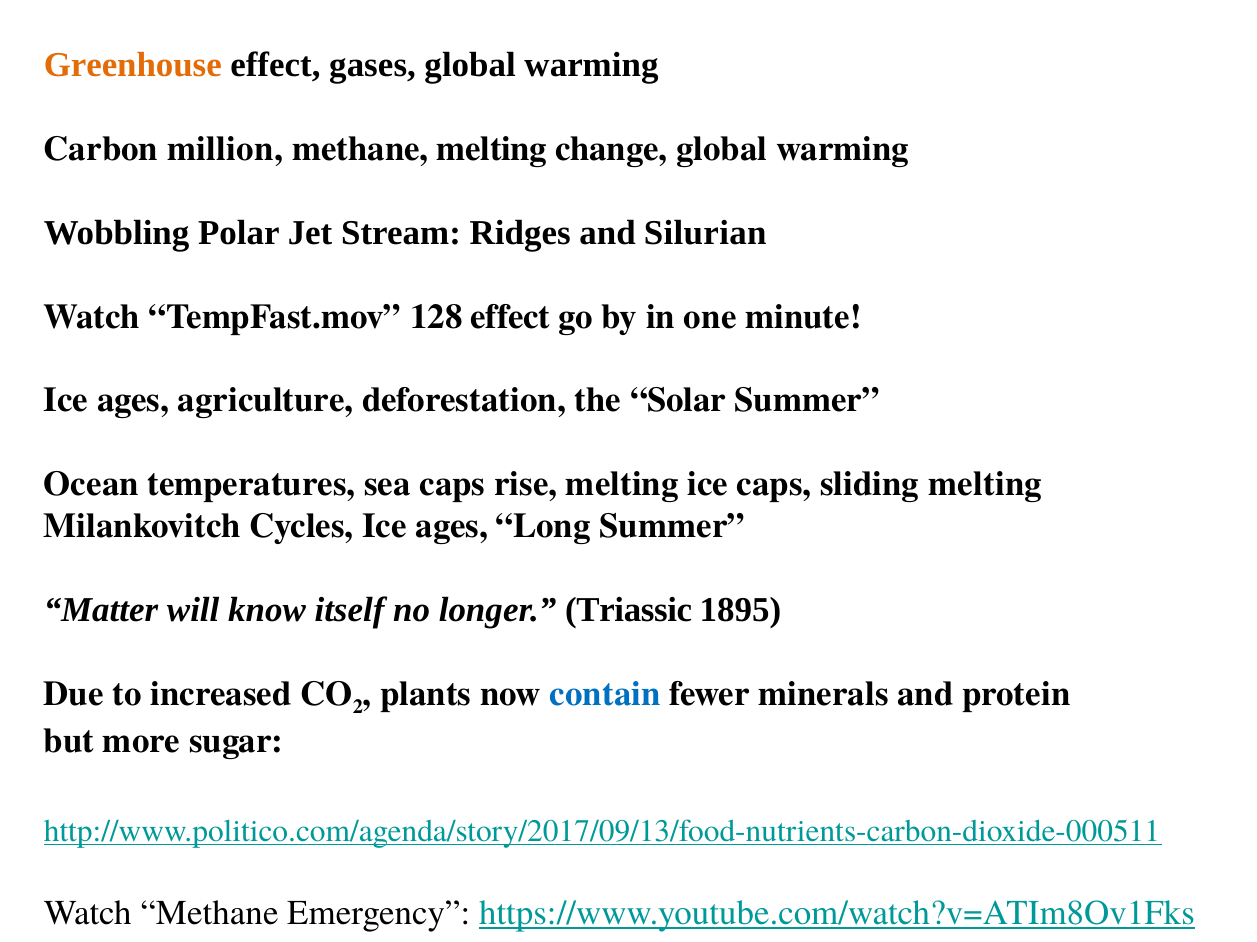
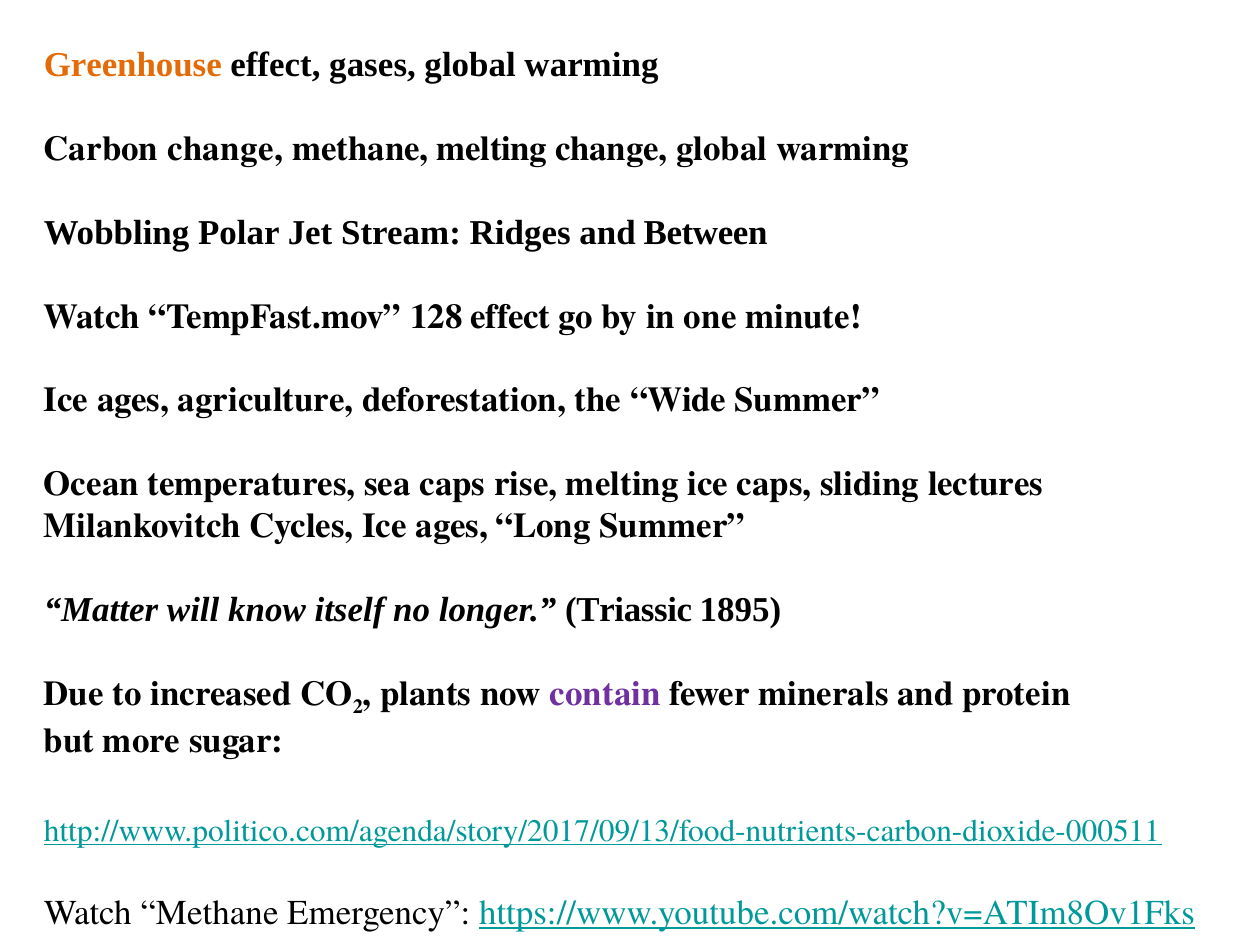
Carbon million: million -> change
Silurian: Silurian -> Between
Solar: Solar -> Wide
sliding melting: melting -> lectures
contain colour: blue -> purple
